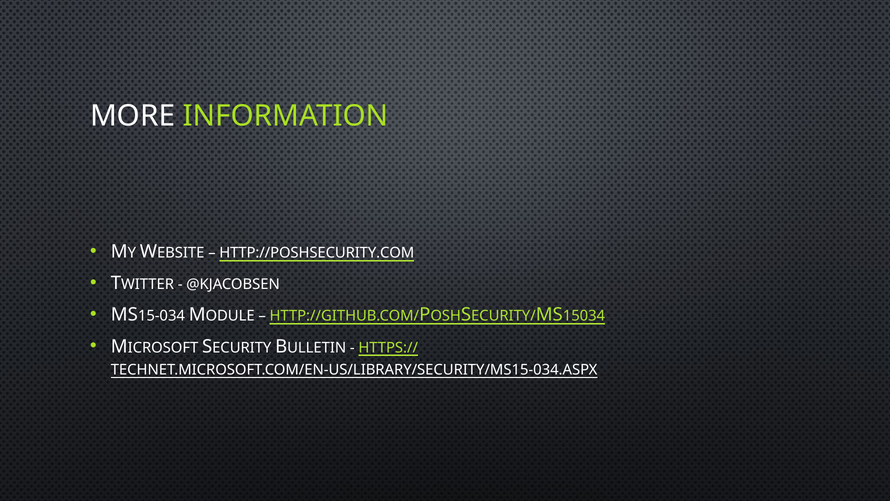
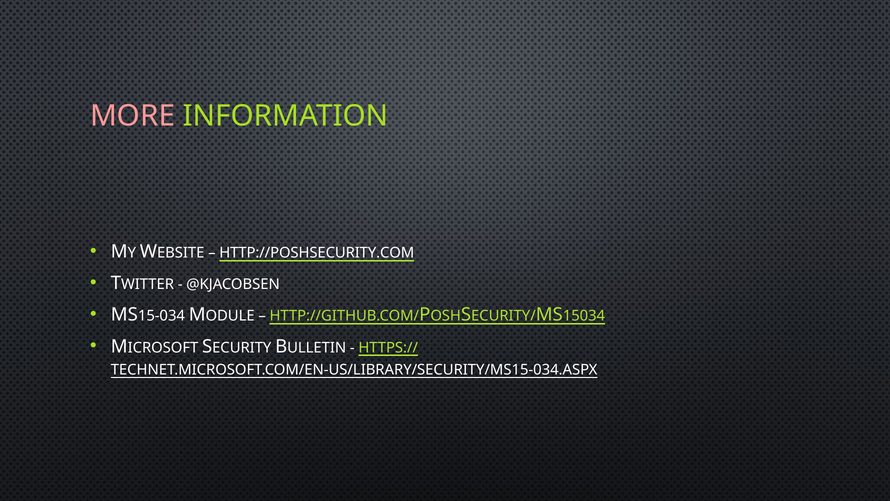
MORE colour: white -> pink
